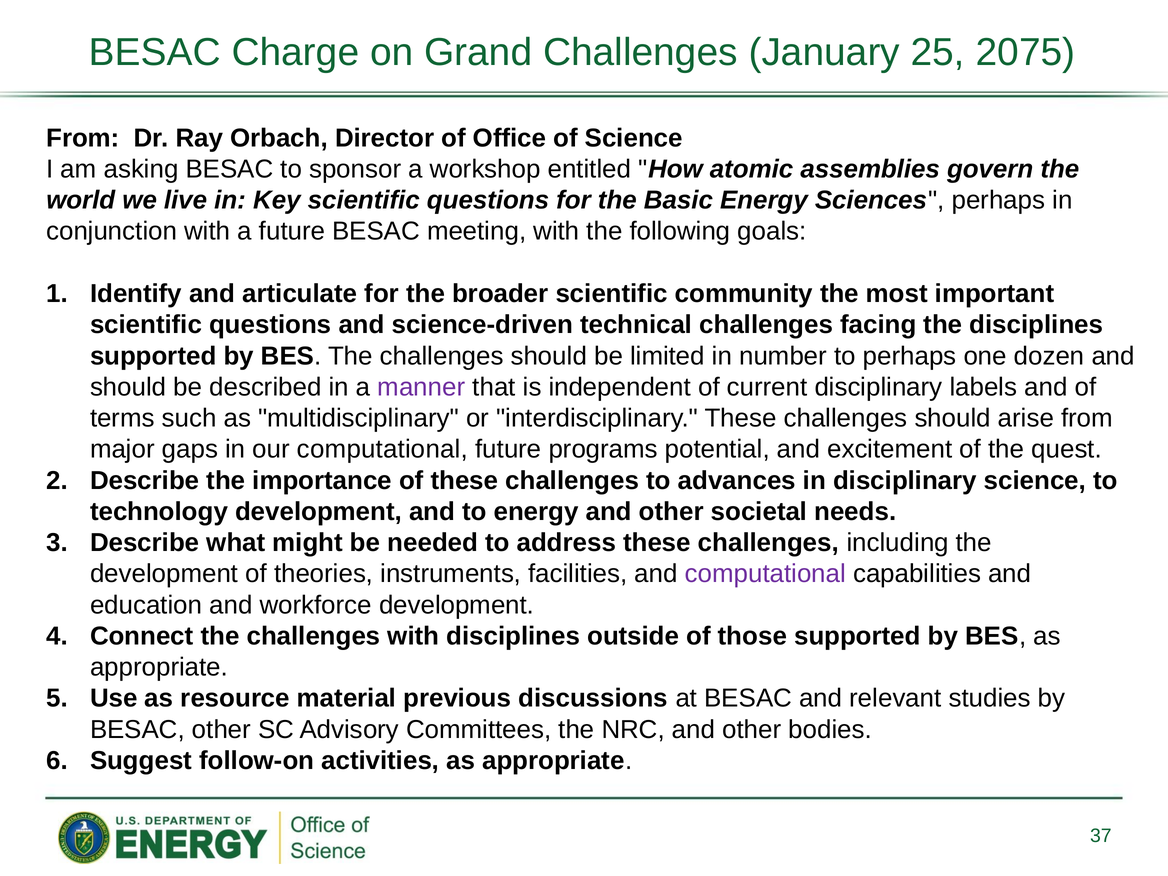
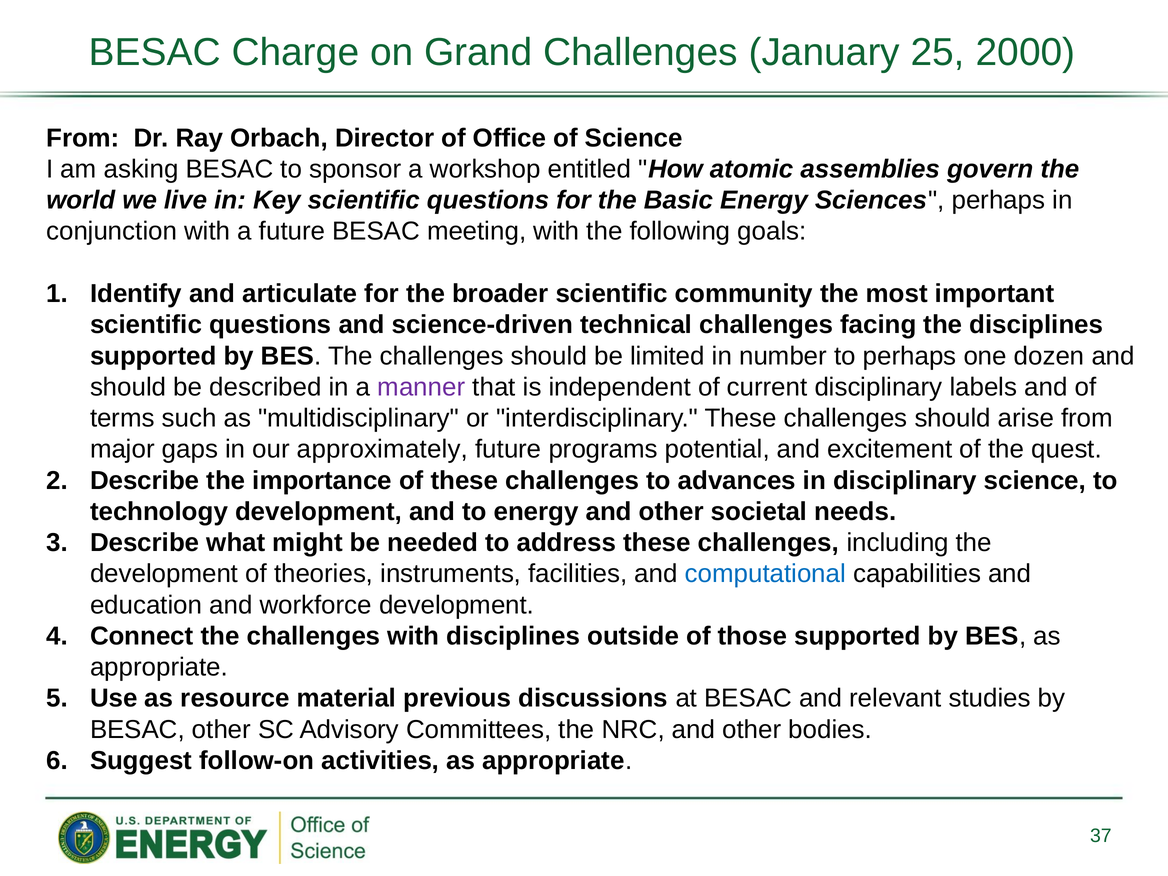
2075: 2075 -> 2000
our computational: computational -> approximately
computational at (765, 574) colour: purple -> blue
